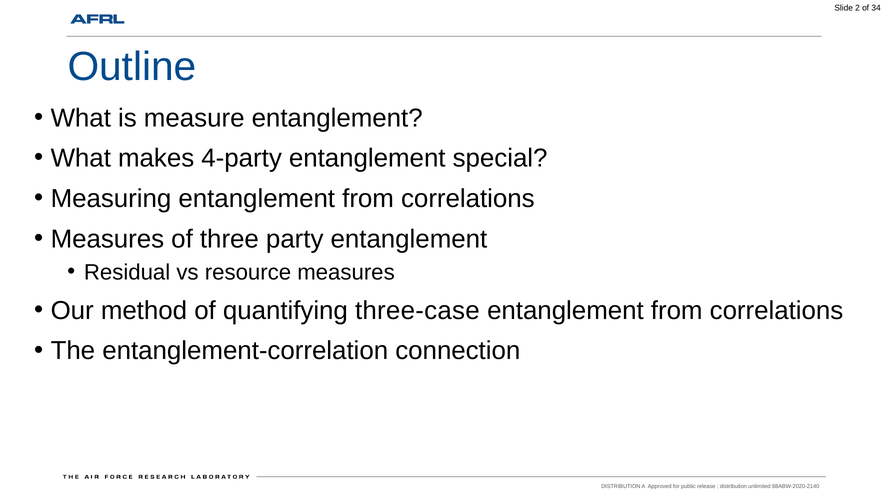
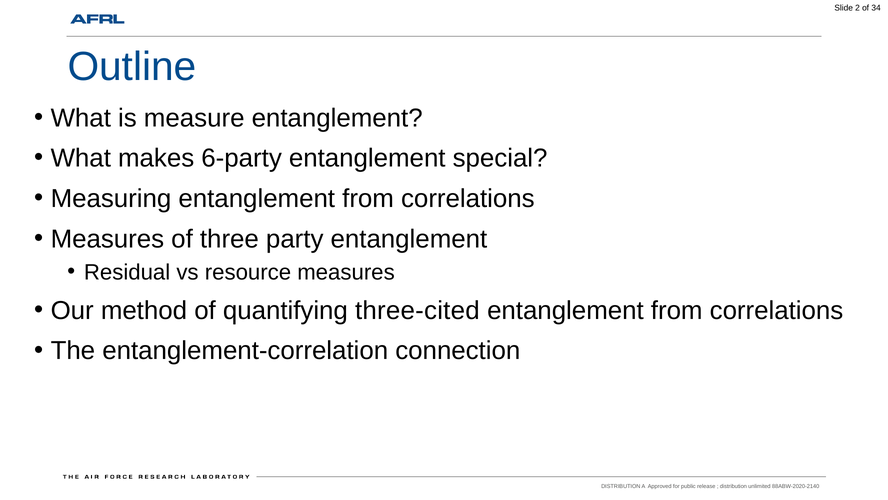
4-party: 4-party -> 6-party
three-case: three-case -> three-cited
